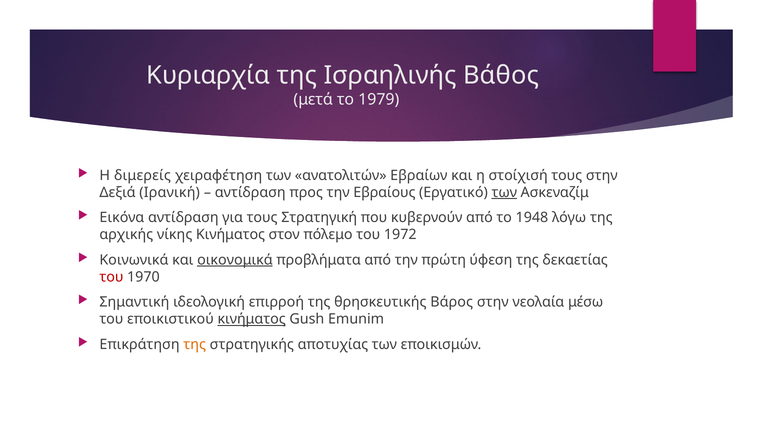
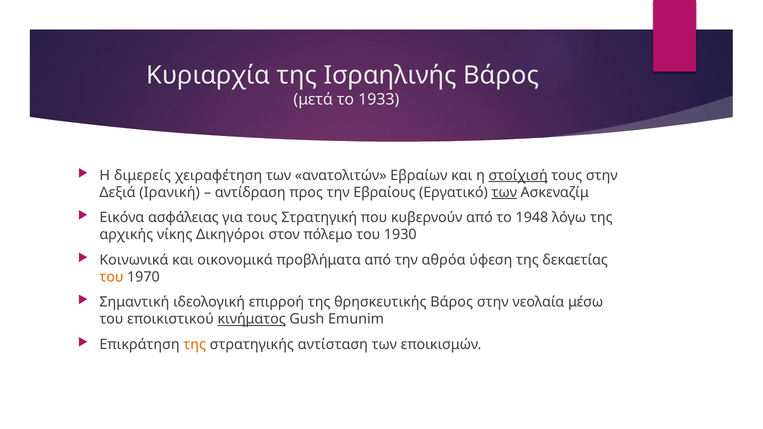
Ισραηλινής Βάθος: Βάθος -> Βάρος
1979: 1979 -> 1933
στοίχισή underline: none -> present
Εικόνα αντίδραση: αντίδραση -> ασφάλειας
νίκης Κινήματος: Κινήματος -> Δικηγόροι
1972: 1972 -> 1930
οικονομικά underline: present -> none
πρώτη: πρώτη -> αθρόα
του at (111, 277) colour: red -> orange
αποτυχίας: αποτυχίας -> αντίσταση
